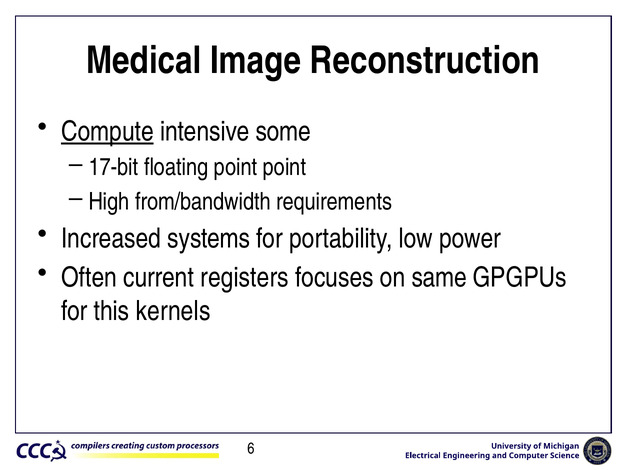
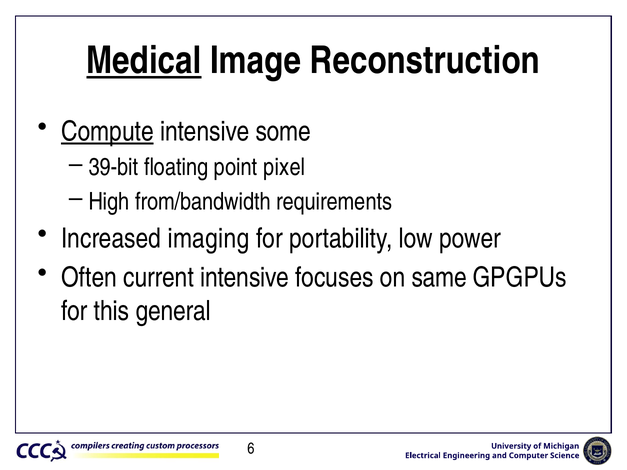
Medical underline: none -> present
17-bit: 17-bit -> 39-bit
point point: point -> pixel
systems: systems -> imaging
current registers: registers -> intensive
kernels: kernels -> general
